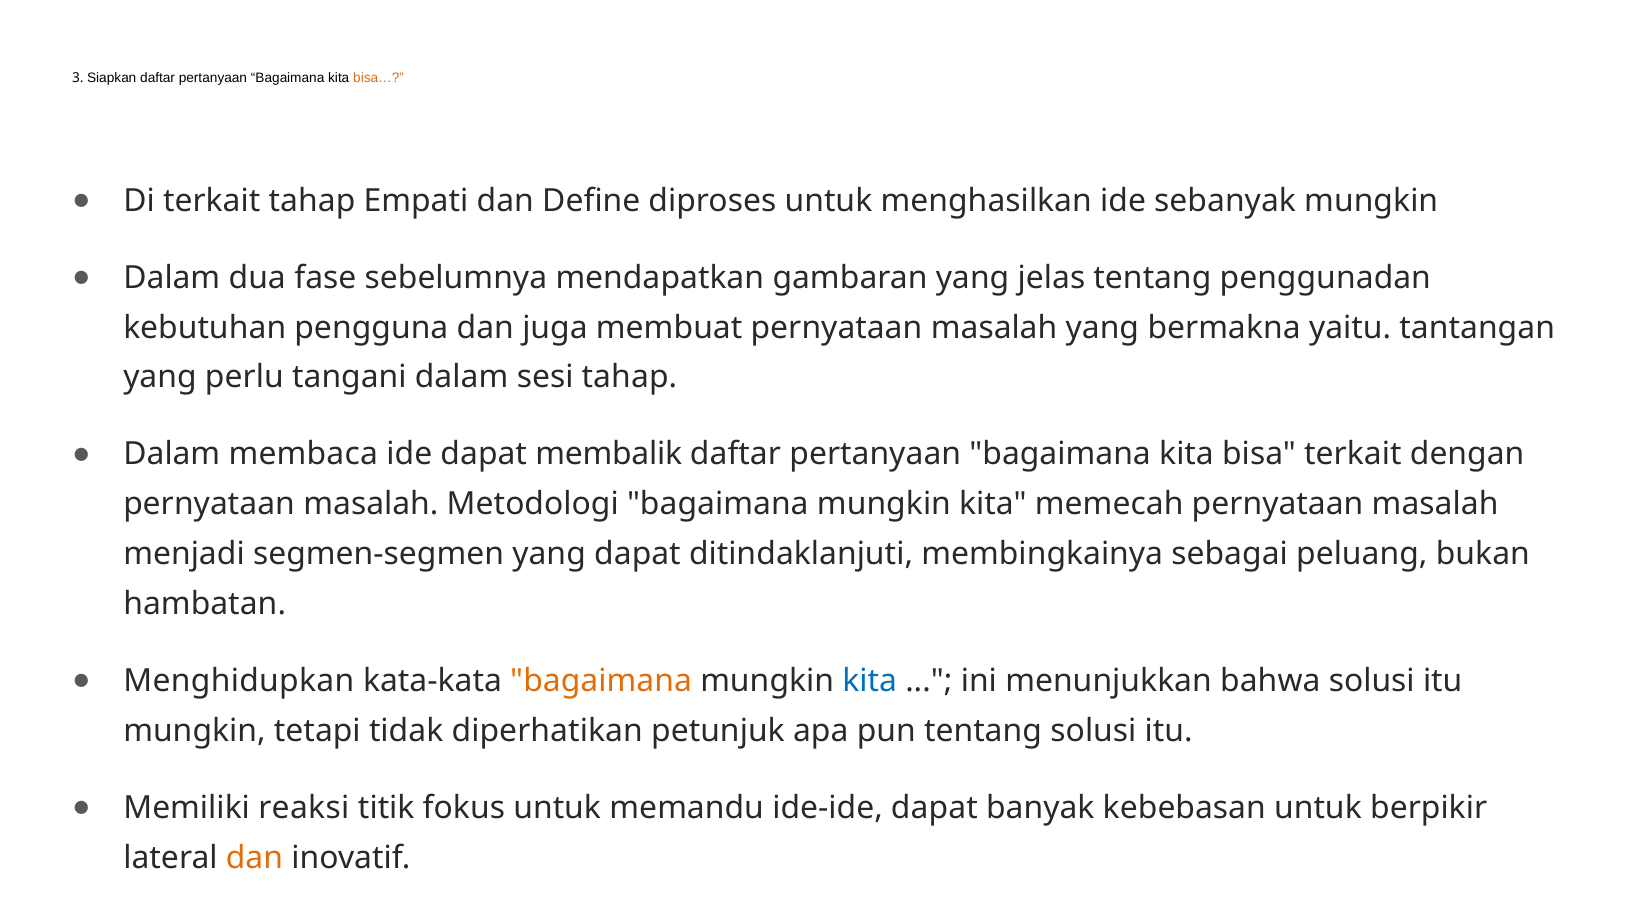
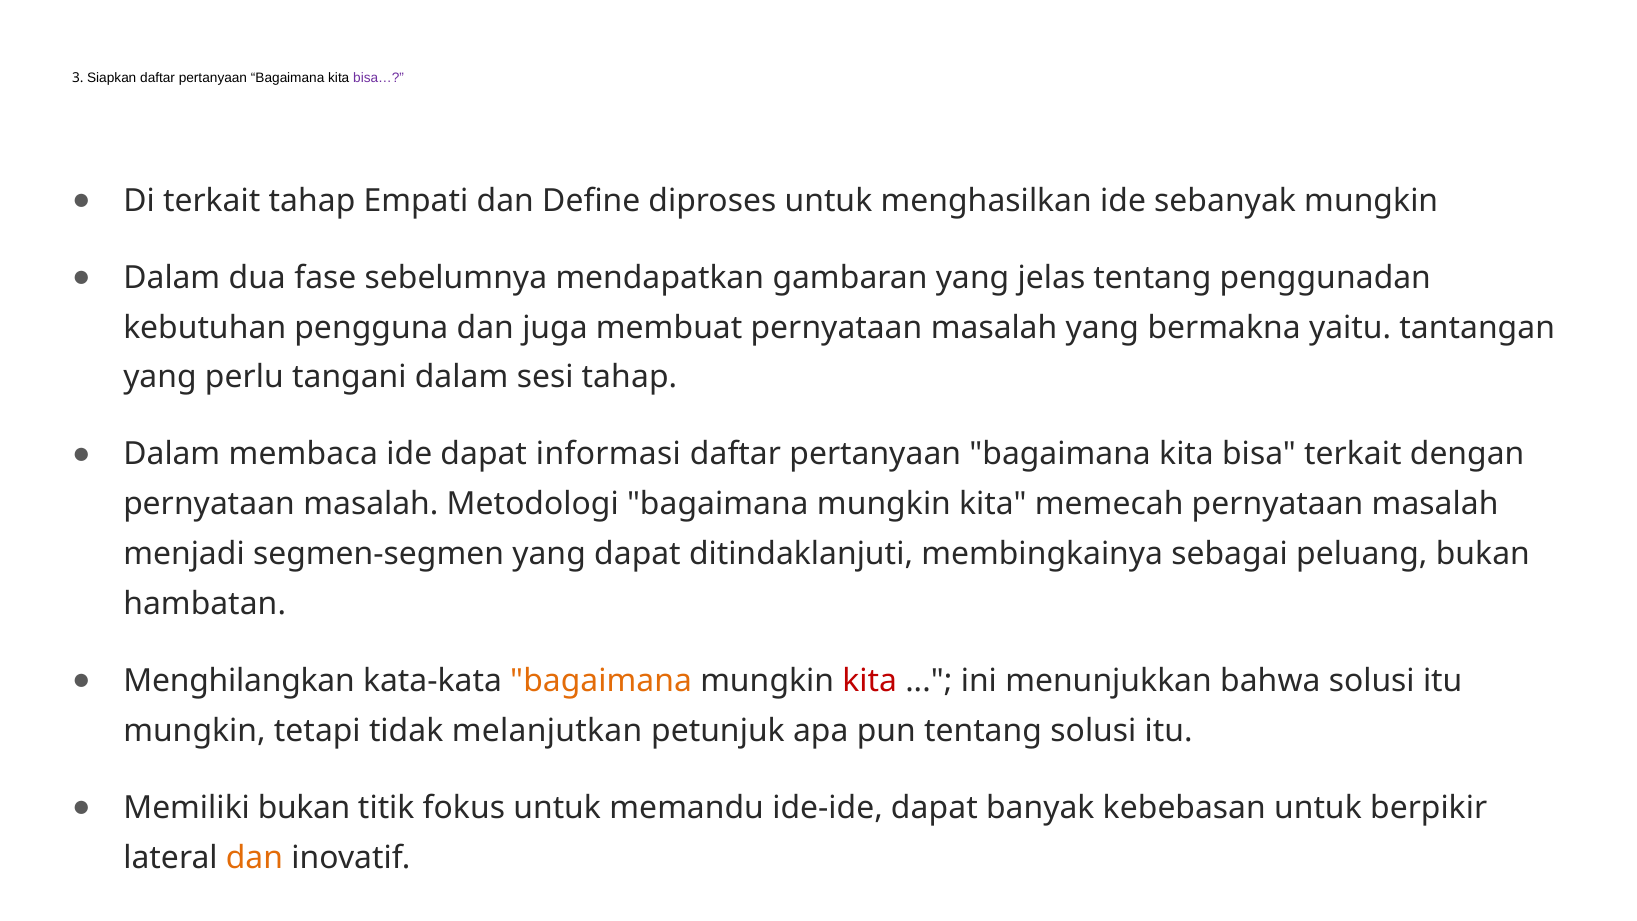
bisa… colour: orange -> purple
membalik: membalik -> informasi
Menghidupkan: Menghidupkan -> Menghilangkan
kita at (870, 681) colour: blue -> red
diperhatikan: diperhatikan -> melanjutkan
Memiliki reaksi: reaksi -> bukan
